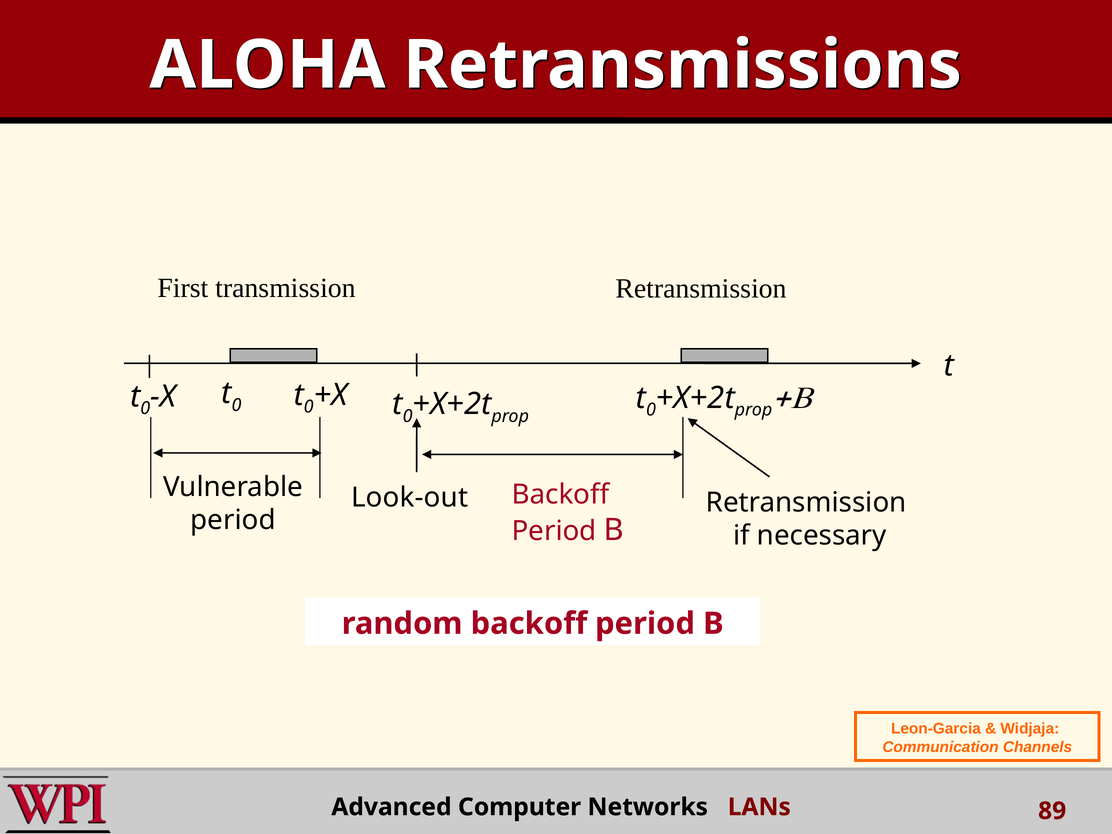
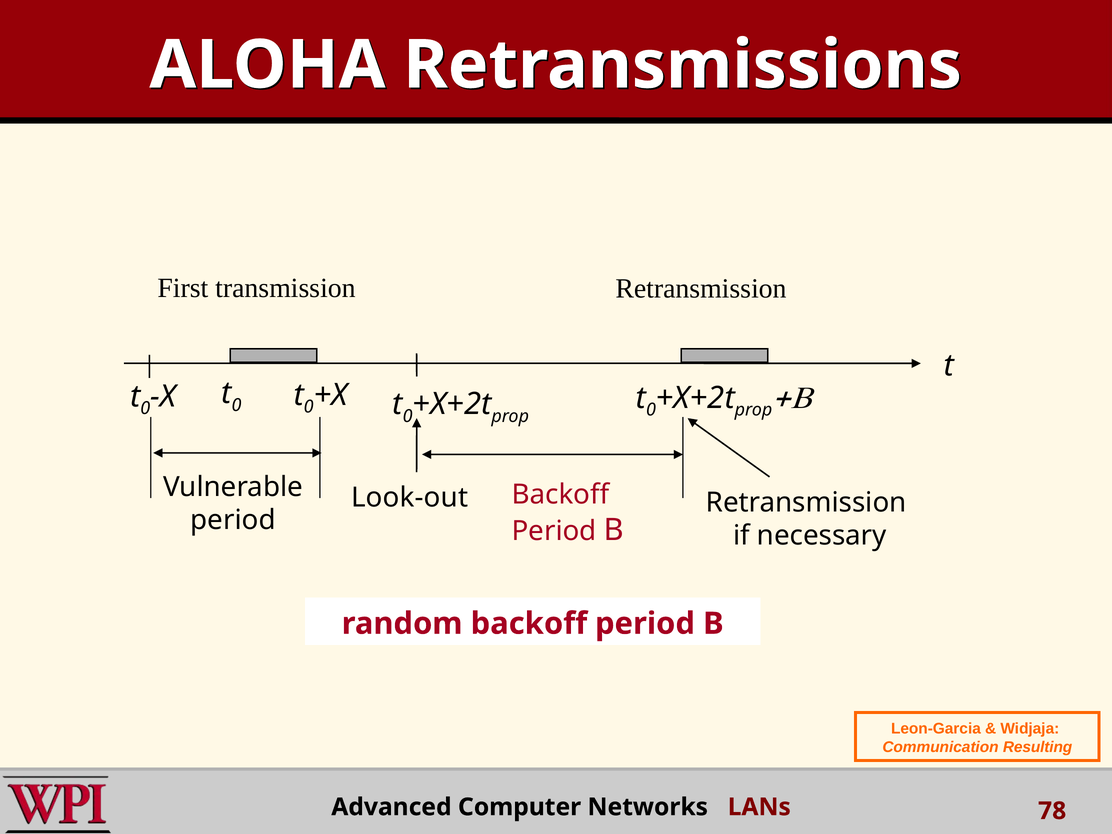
Channels: Channels -> Resulting
89: 89 -> 78
